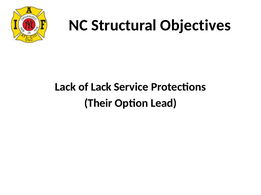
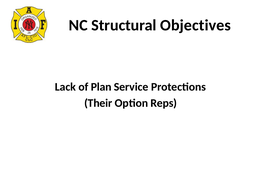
of Lack: Lack -> Plan
Lead: Lead -> Reps
